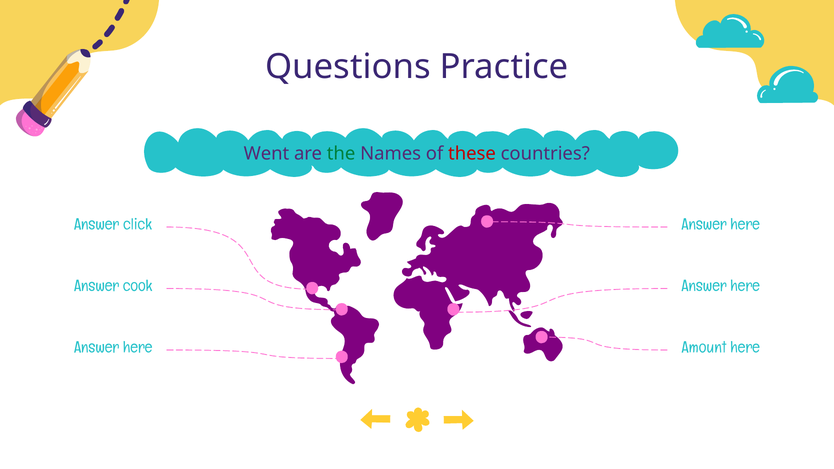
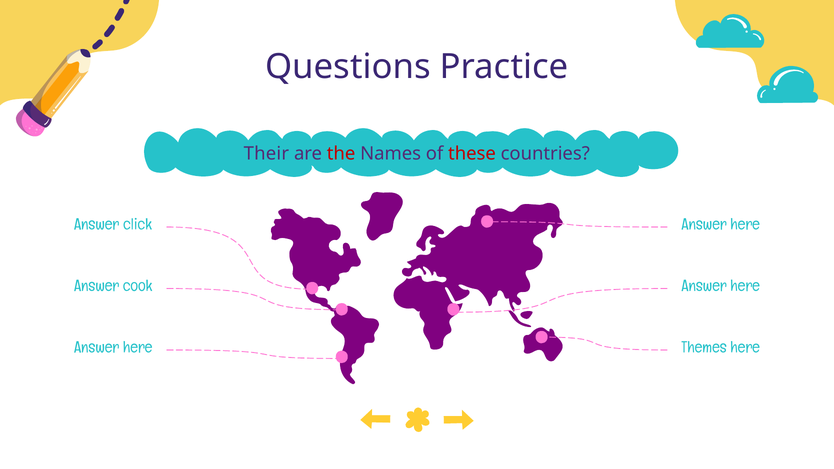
Went: Went -> Their
the colour: green -> red
Amount: Amount -> Themes
